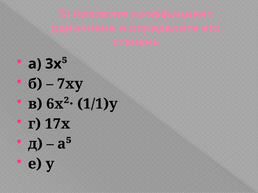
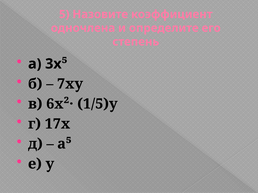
1/1)у: 1/1)у -> 1/5)у
